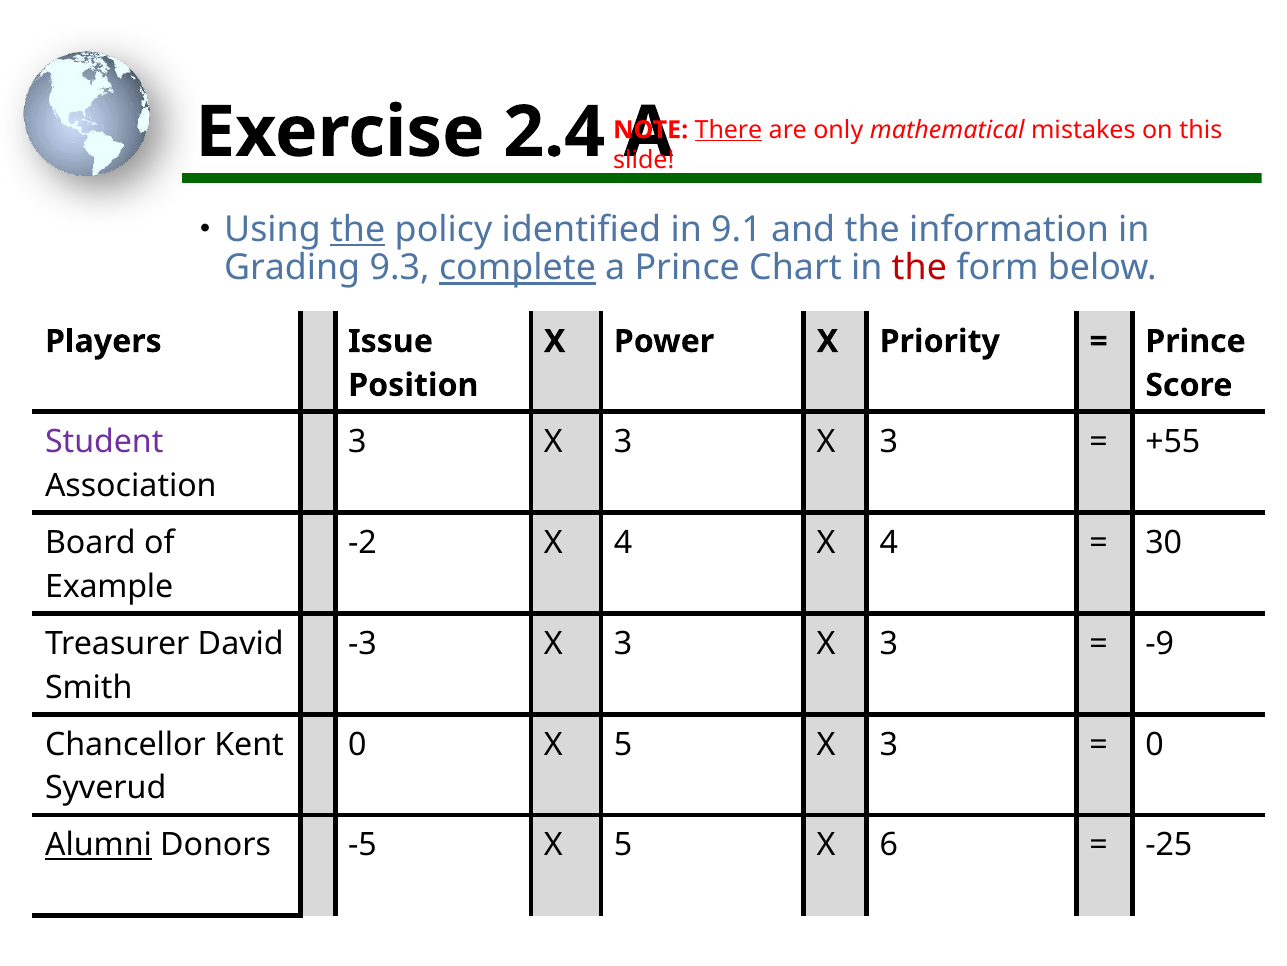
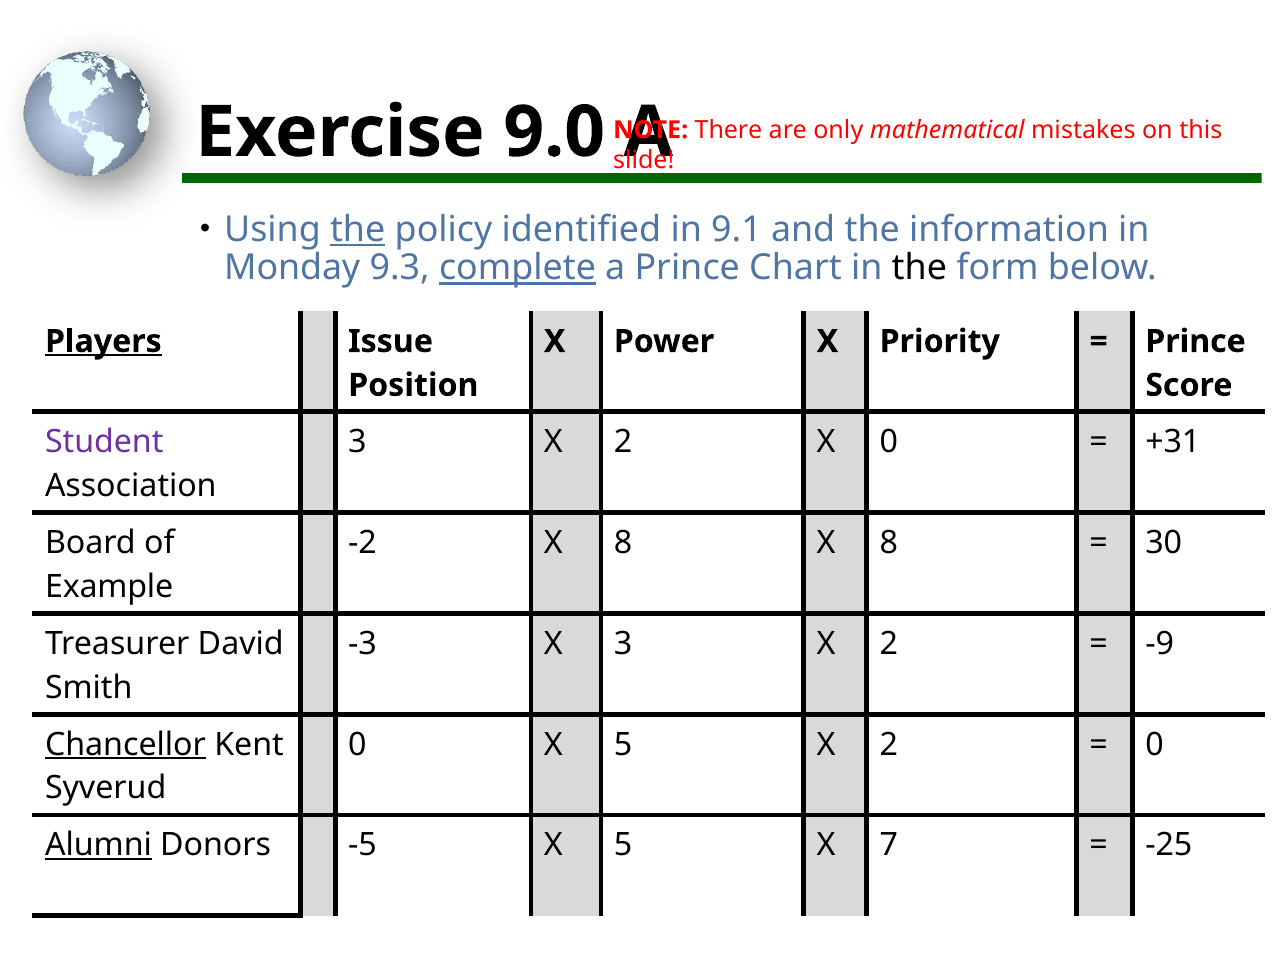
2.4: 2.4 -> 9.0
There underline: present -> none
Grading: Grading -> Monday
the at (919, 268) colour: red -> black
Players underline: none -> present
3 at (623, 442): 3 -> 2
3 at (889, 442): 3 -> 0
+55: +55 -> +31
-2 X 4: 4 -> 8
4 at (889, 542): 4 -> 8
3 at (889, 643): 3 -> 2
Chancellor underline: none -> present
5 X 3: 3 -> 2
6: 6 -> 7
